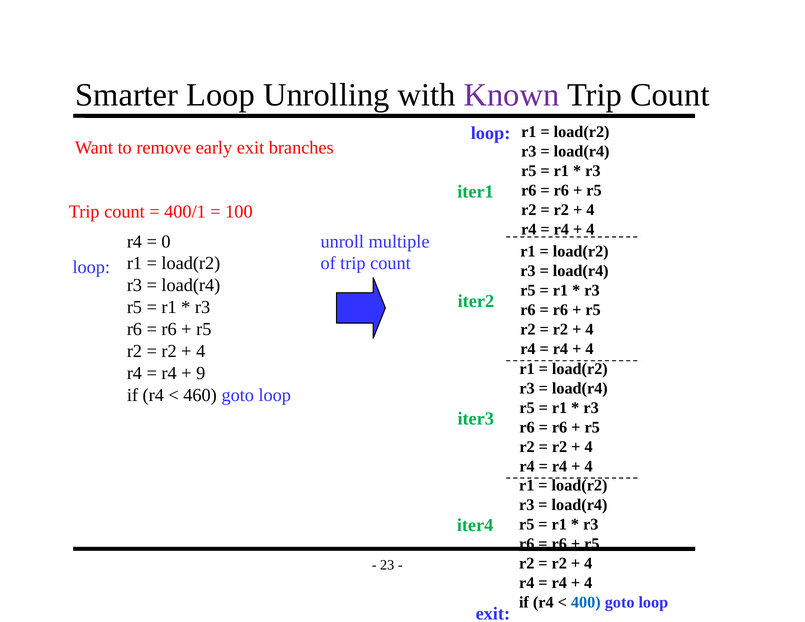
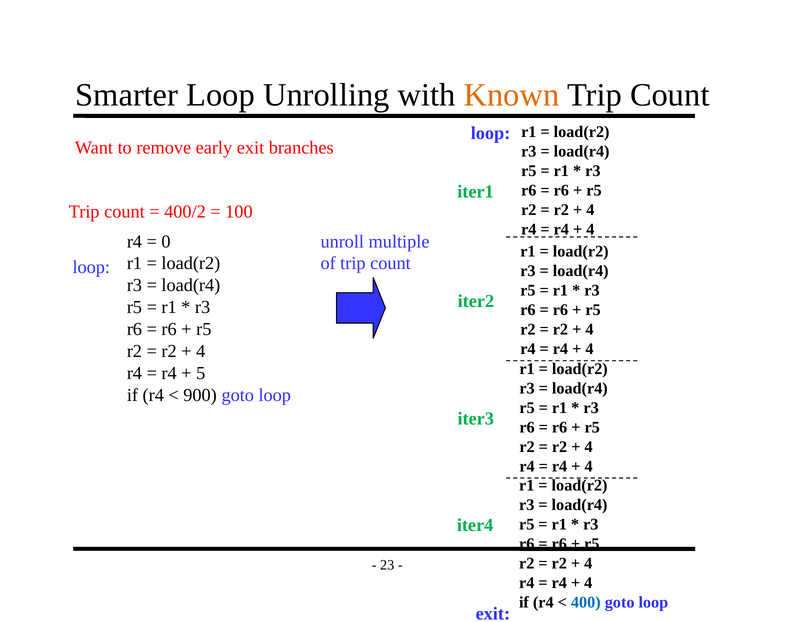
Known colour: purple -> orange
400/1: 400/1 -> 400/2
9: 9 -> 5
460: 460 -> 900
